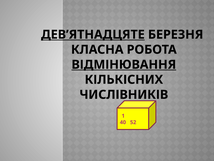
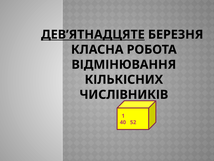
ВІДМІНЮВАННЯ underline: present -> none
